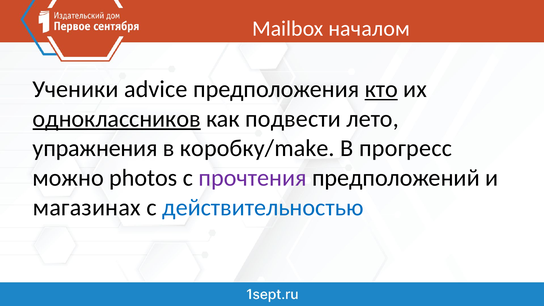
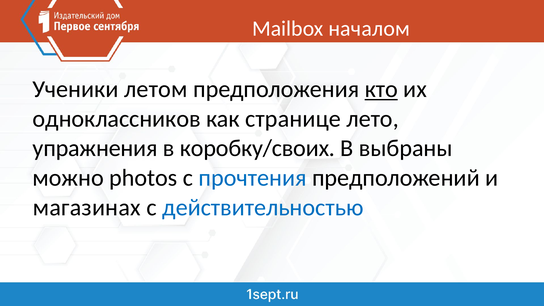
advice: advice -> летом
одноклассников underline: present -> none
подвести: подвести -> странице
коробку/make: коробку/make -> коробку/своих
прогресс: прогресс -> выбраны
прочтения colour: purple -> blue
